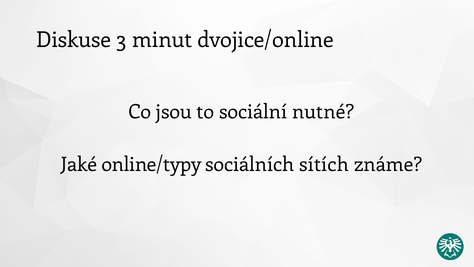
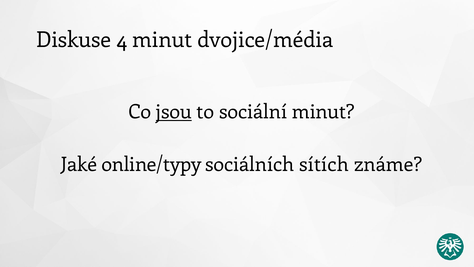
3: 3 -> 4
dvojice/online: dvojice/online -> dvojice/média
jsou underline: none -> present
sociální nutné: nutné -> minut
